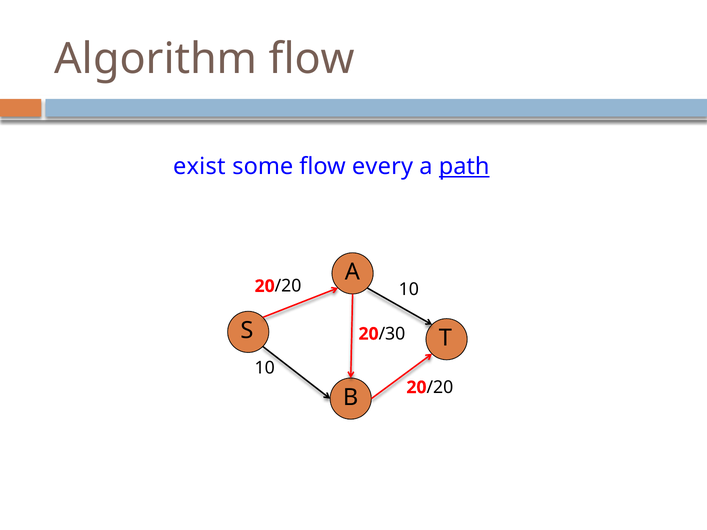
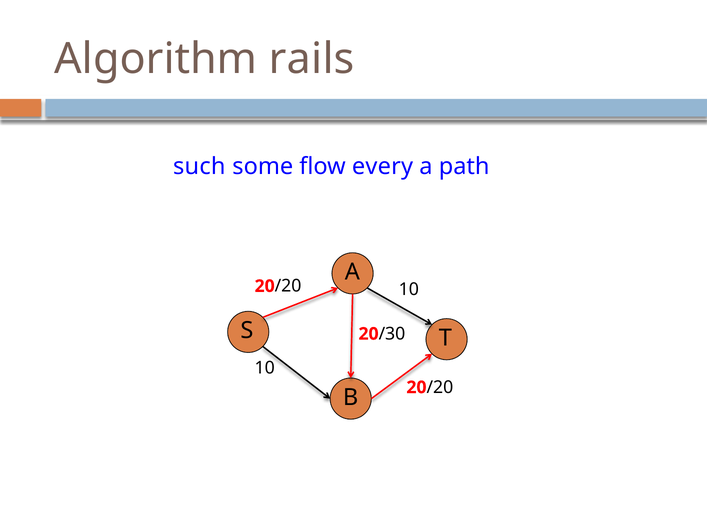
Algorithm flow: flow -> rails
exist: exist -> such
path underline: present -> none
